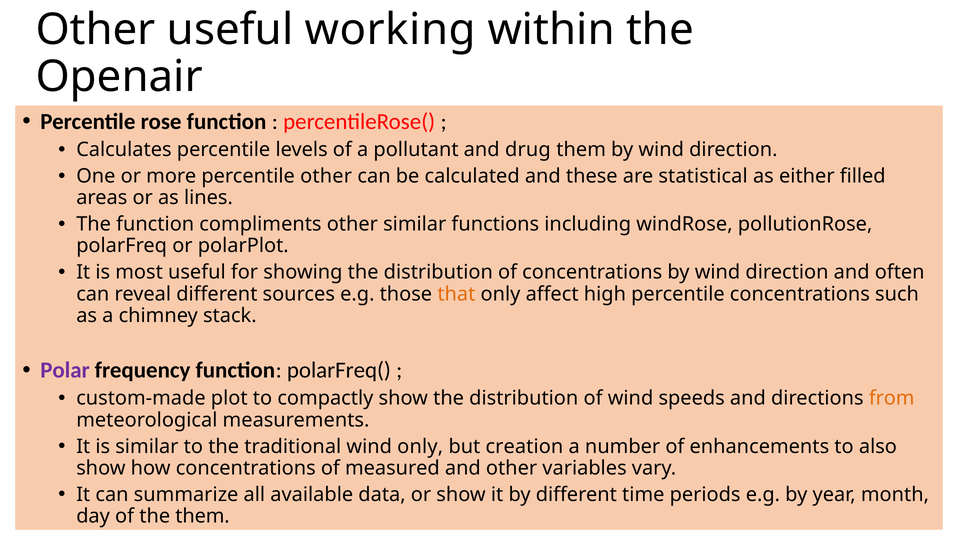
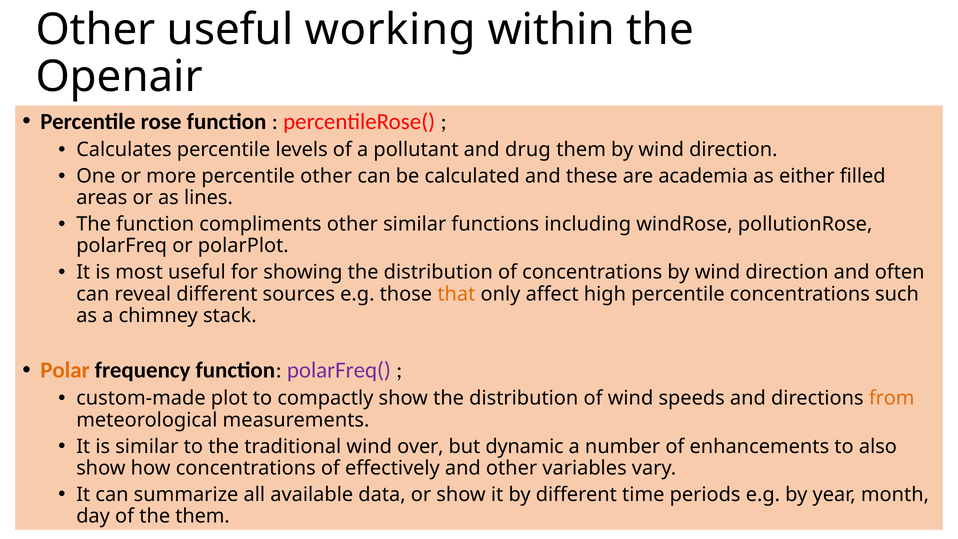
statistical: statistical -> academia
Polar colour: purple -> orange
polarFreq( colour: black -> purple
wind only: only -> over
creation: creation -> dynamic
measured: measured -> effectively
